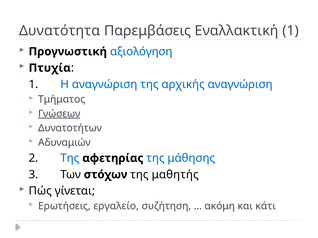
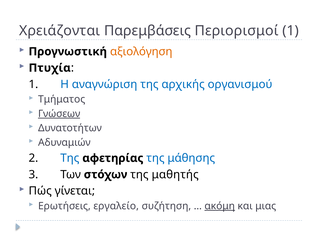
Δυνατότητα: Δυνατότητα -> Χρειάζονται
Εναλλακτική: Εναλλακτική -> Περιορισμοί
αξιολόγηση colour: blue -> orange
αρχικής αναγνώριση: αναγνώριση -> οργανισμού
ακόμη underline: none -> present
κάτι: κάτι -> μιας
